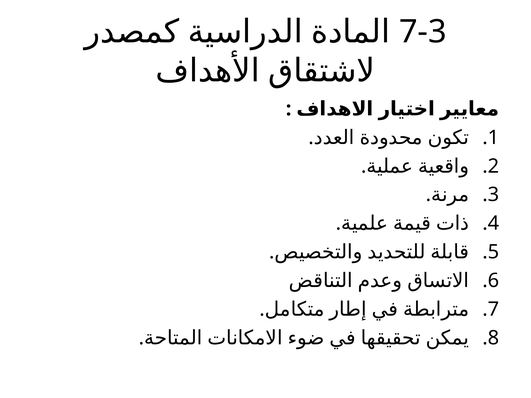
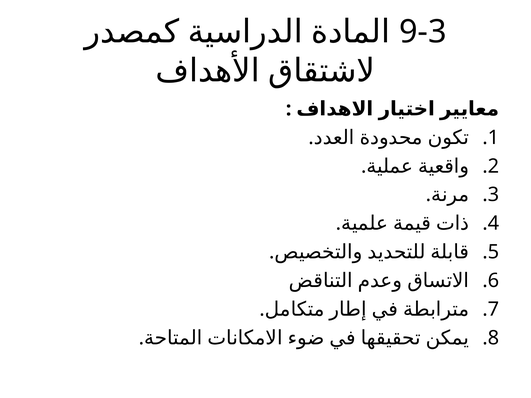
7-3: 7-3 -> 9-3
